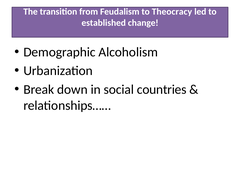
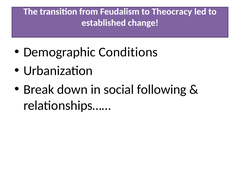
Alcoholism: Alcoholism -> Conditions
countries: countries -> following
